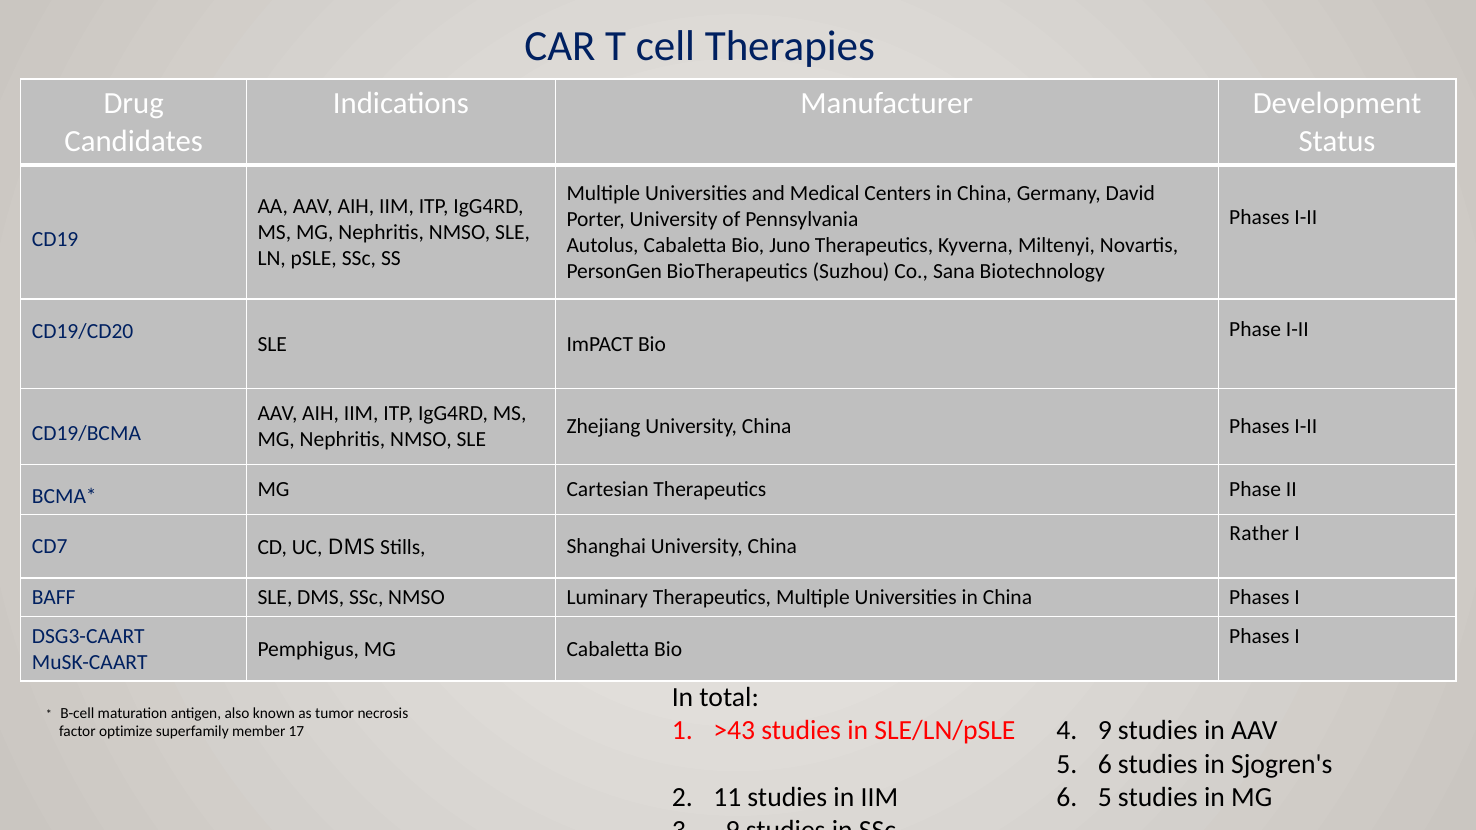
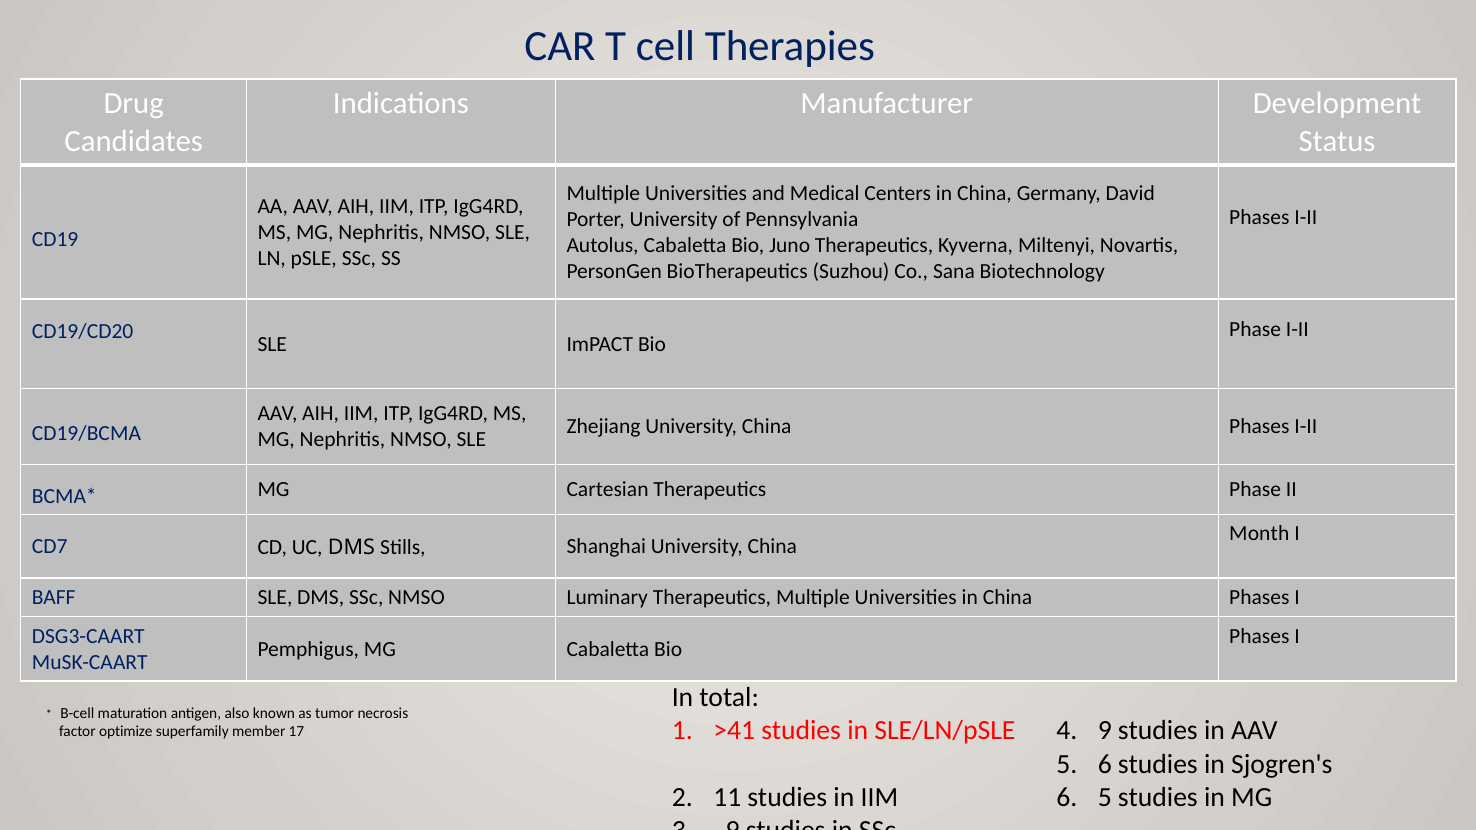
Rather: Rather -> Month
>43: >43 -> >41
